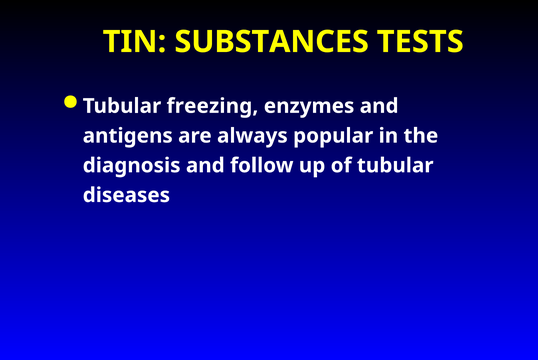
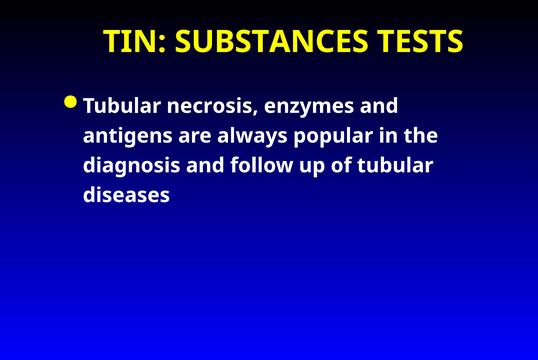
freezing: freezing -> necrosis
